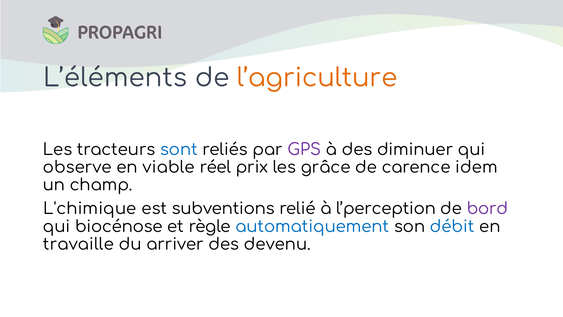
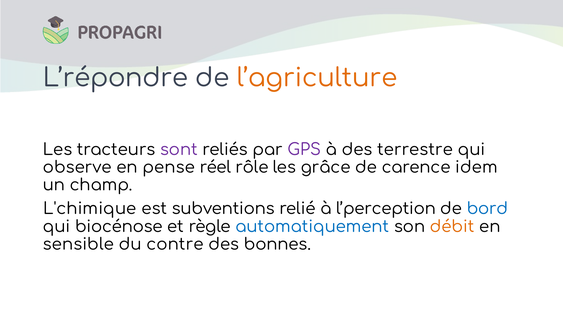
L’éléments: L’éléments -> L’répondre
sont colour: blue -> purple
diminuer: diminuer -> terrestre
viable: viable -> pense
prix: prix -> rôle
bord colour: purple -> blue
débit colour: blue -> orange
travaille: travaille -> sensible
arriver: arriver -> contre
devenu: devenu -> bonnes
